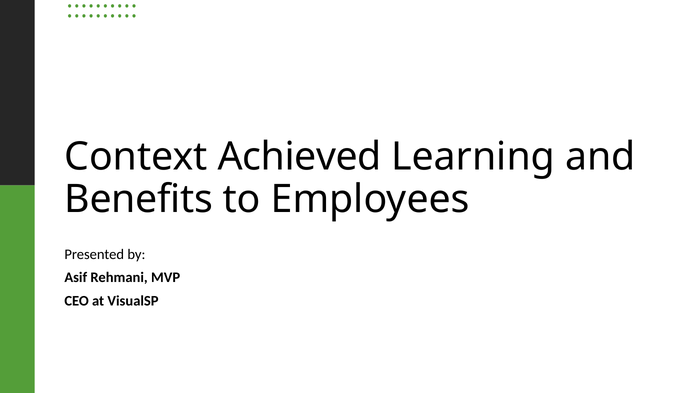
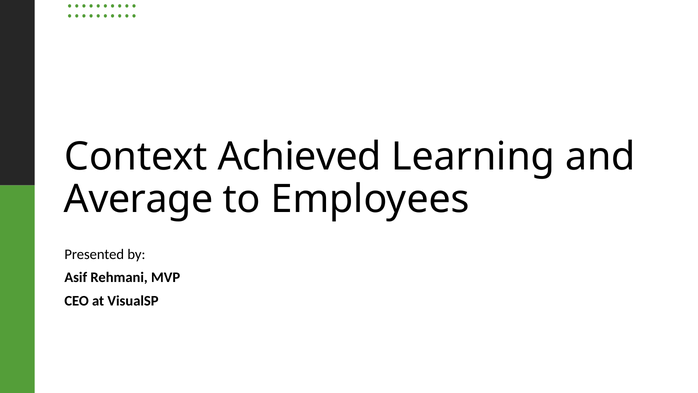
Benefits: Benefits -> Average
